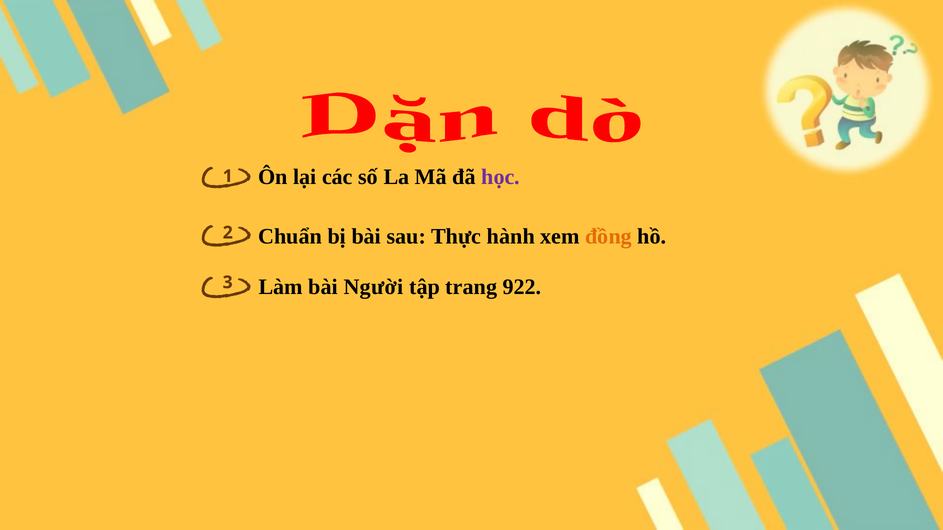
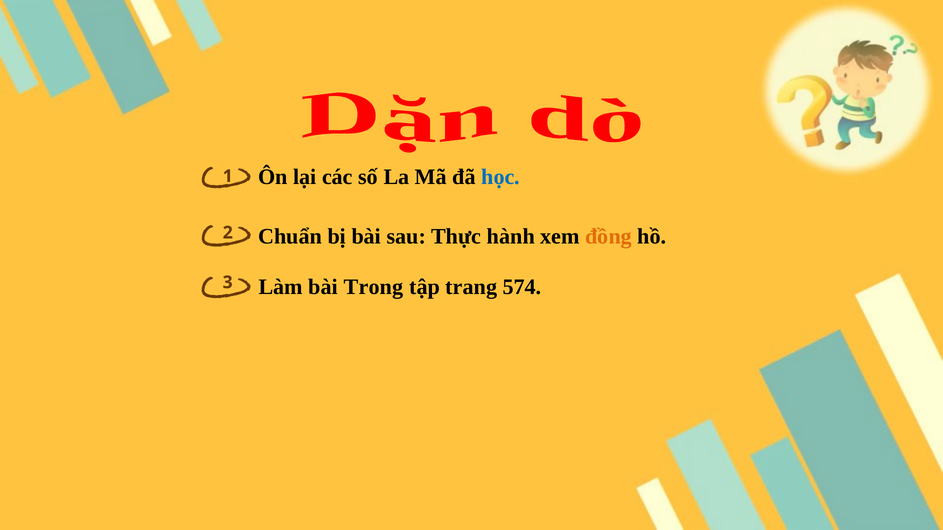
học colour: purple -> blue
Người: Người -> Trong
922: 922 -> 574
